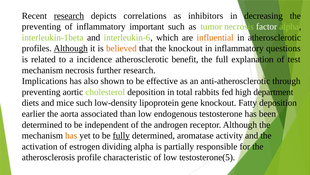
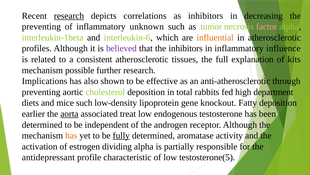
important: important -> unknown
factor colour: white -> pink
Although at (71, 48) underline: present -> none
believed colour: orange -> purple
the knockout: knockout -> inhibitors
questions: questions -> influence
incidence: incidence -> consistent
benefit: benefit -> tissues
test: test -> kits
mechanism necrosis: necrosis -> possible
aorta underline: none -> present
than: than -> treat
atherosclerosis: atherosclerosis -> antidepressant
